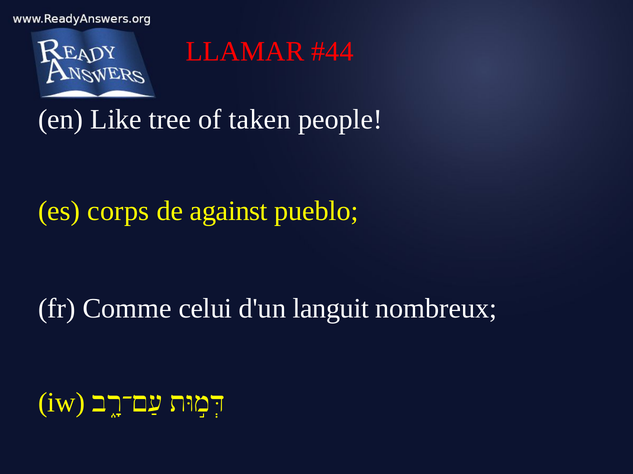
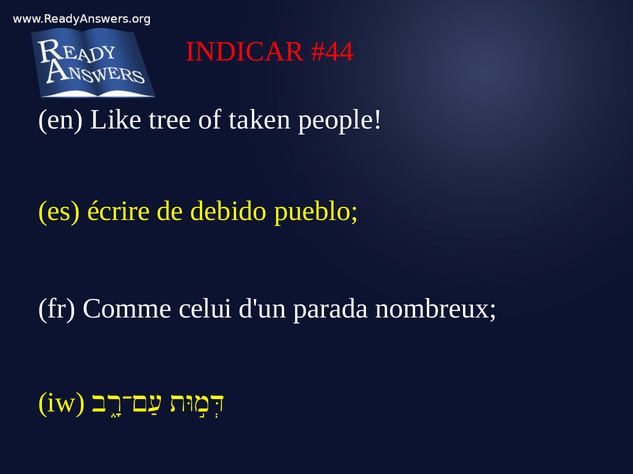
LLAMAR: LLAMAR -> INDICAR
corps: corps -> écrire
against: against -> debido
languit: languit -> parada
